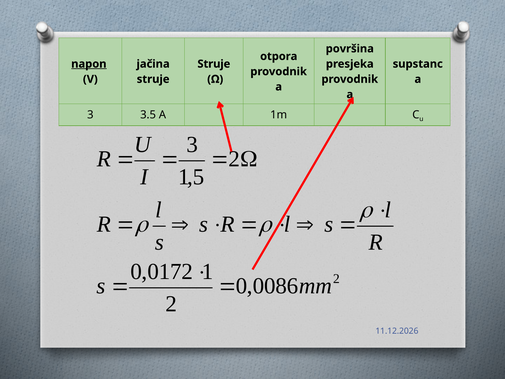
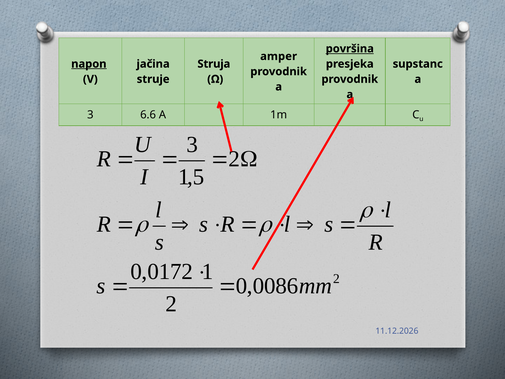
površina underline: none -> present
otpora: otpora -> amper
Struje at (214, 64): Struje -> Struja
3.5: 3.5 -> 6.6
